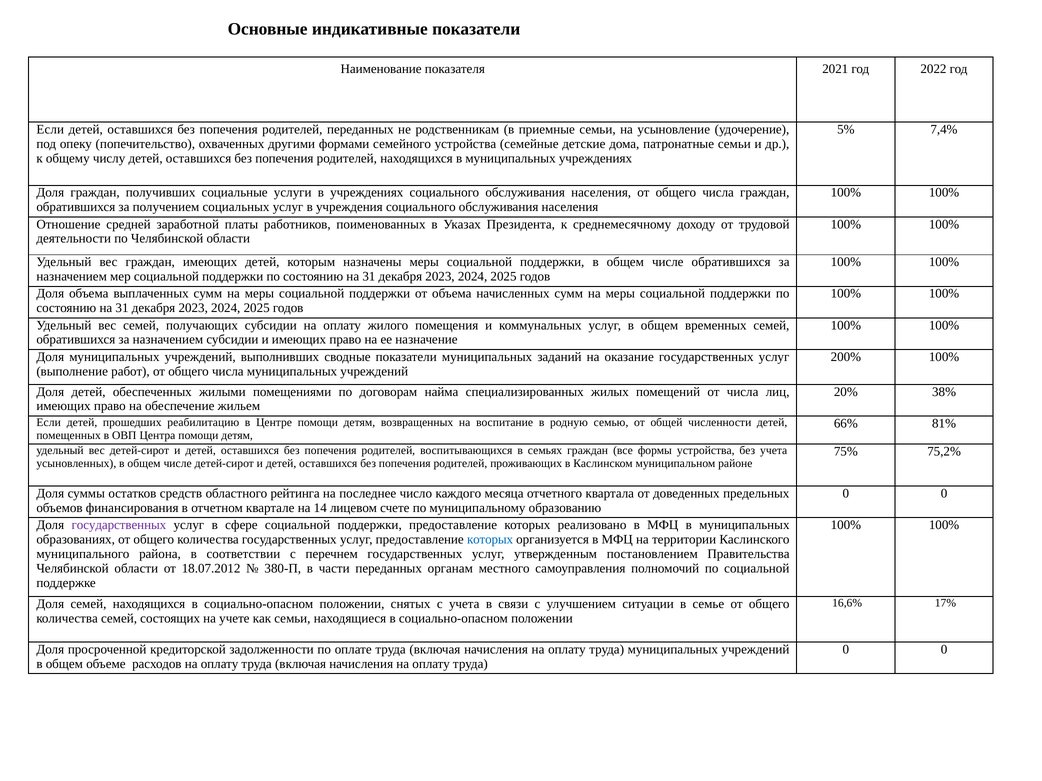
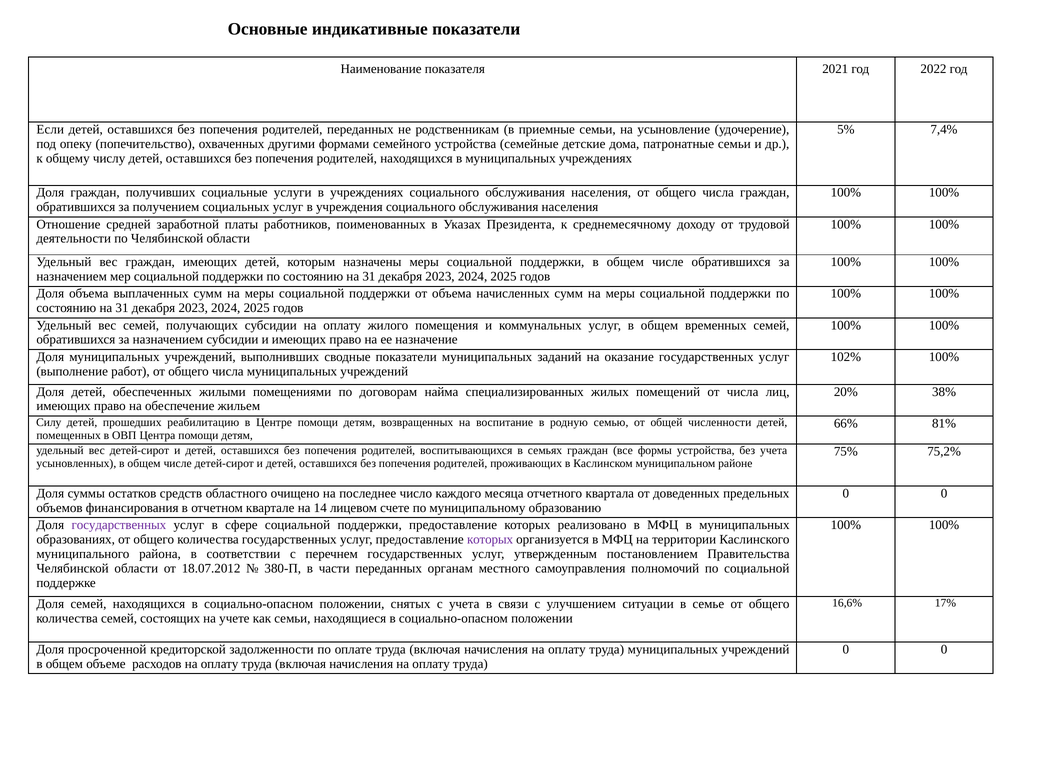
200%: 200% -> 102%
Если at (49, 423): Если -> Силу
рейтинга: рейтинга -> очищено
которых at (490, 540) colour: blue -> purple
